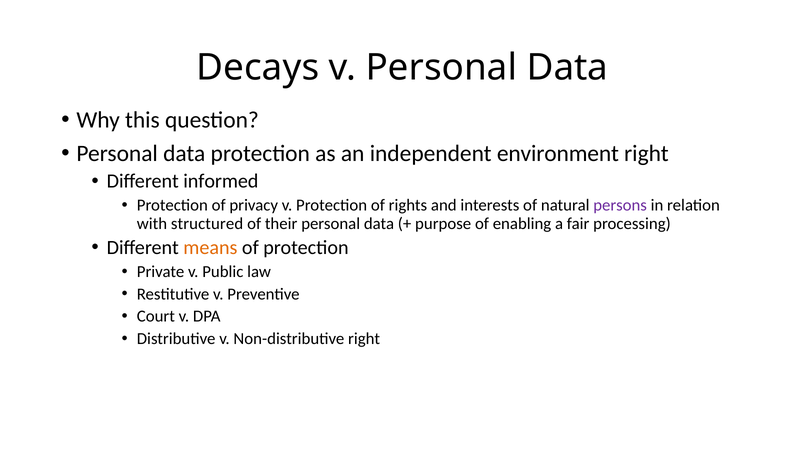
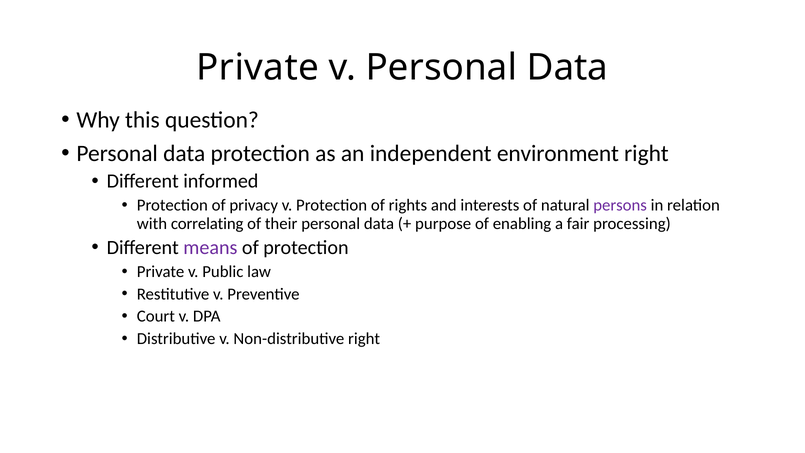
Decays at (258, 68): Decays -> Private
structured: structured -> correlating
means colour: orange -> purple
